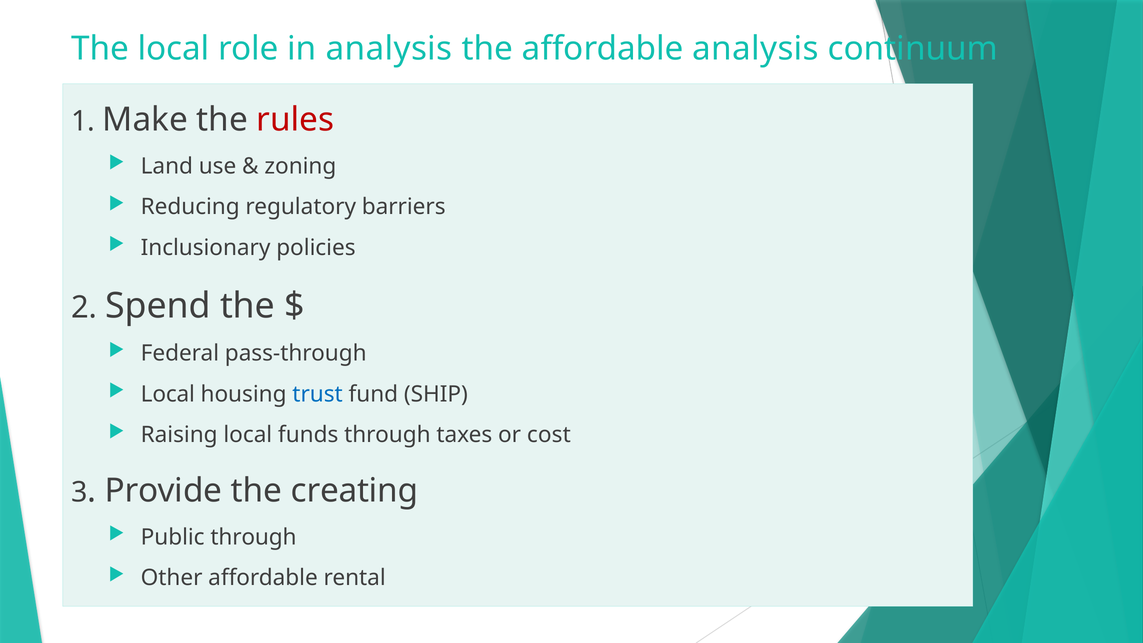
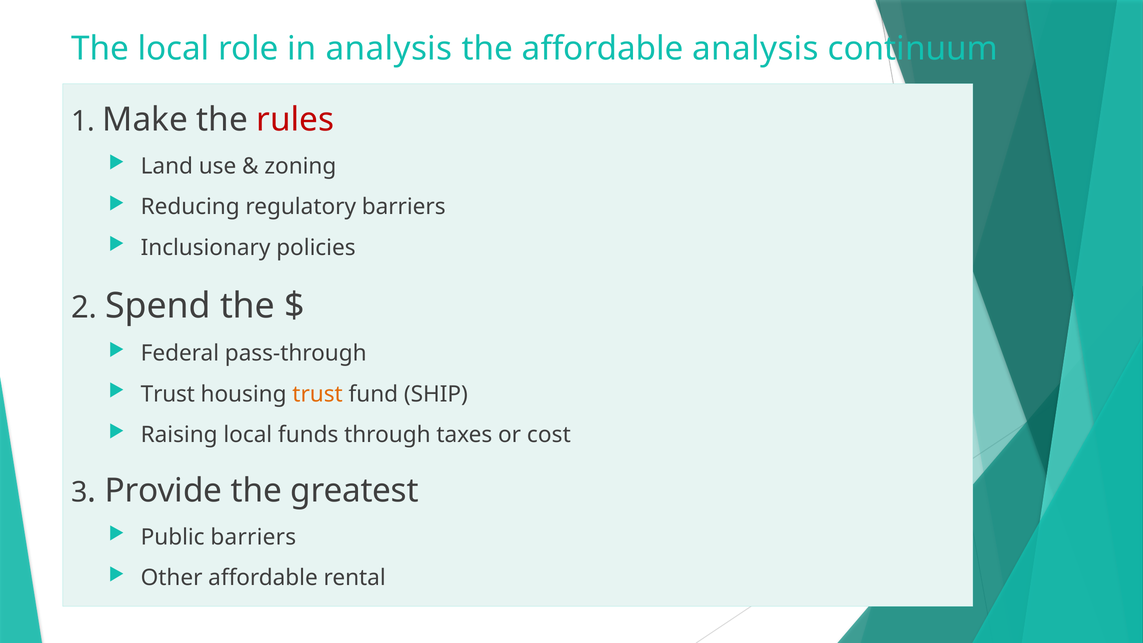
Local at (168, 394): Local -> Trust
trust at (318, 394) colour: blue -> orange
creating: creating -> greatest
Public through: through -> barriers
